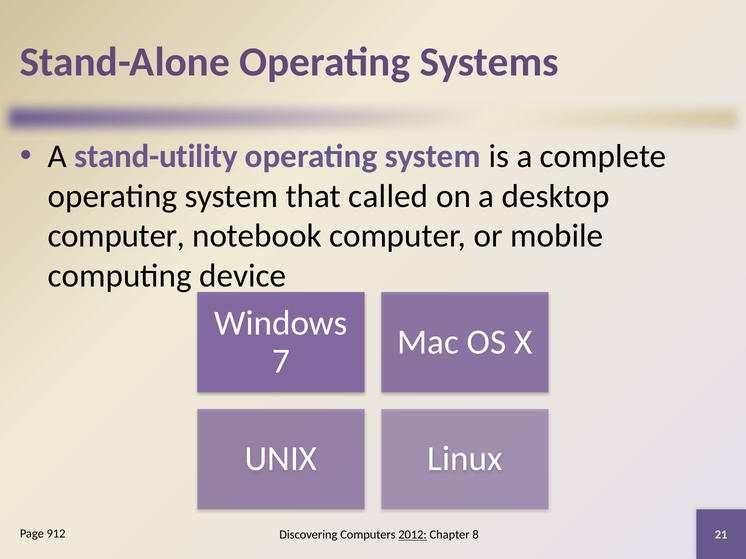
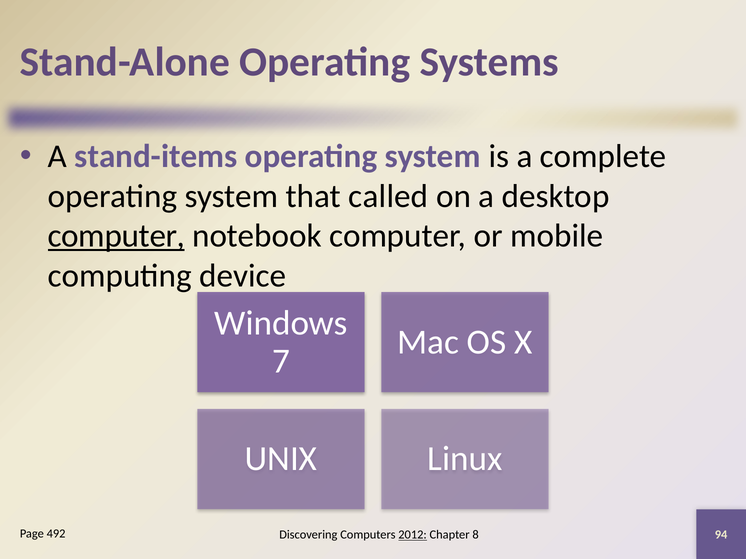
stand-utility: stand-utility -> stand-items
computer at (116, 236) underline: none -> present
912: 912 -> 492
21: 21 -> 94
